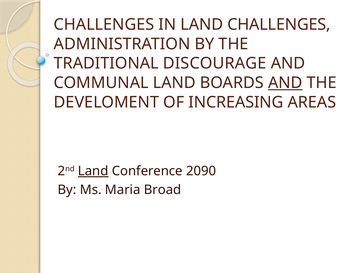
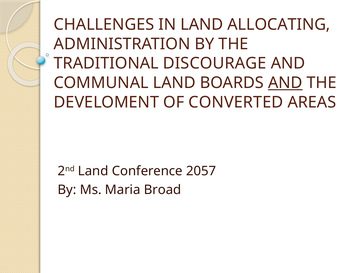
LAND CHALLENGES: CHALLENGES -> ALLOCATING
INCREASING: INCREASING -> CONVERTED
Land at (93, 171) underline: present -> none
2090: 2090 -> 2057
